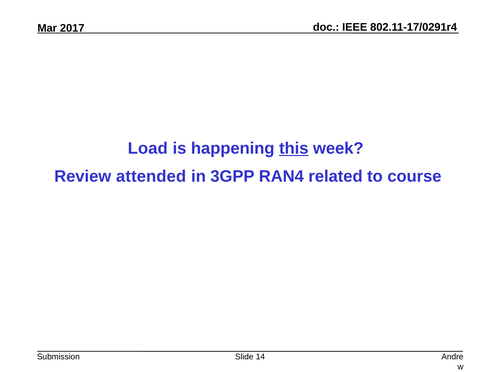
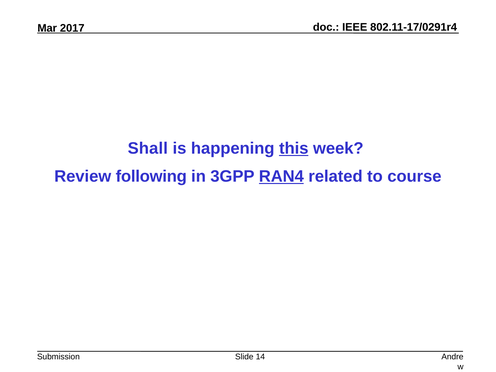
Load: Load -> Shall
attended: attended -> following
RAN4 underline: none -> present
